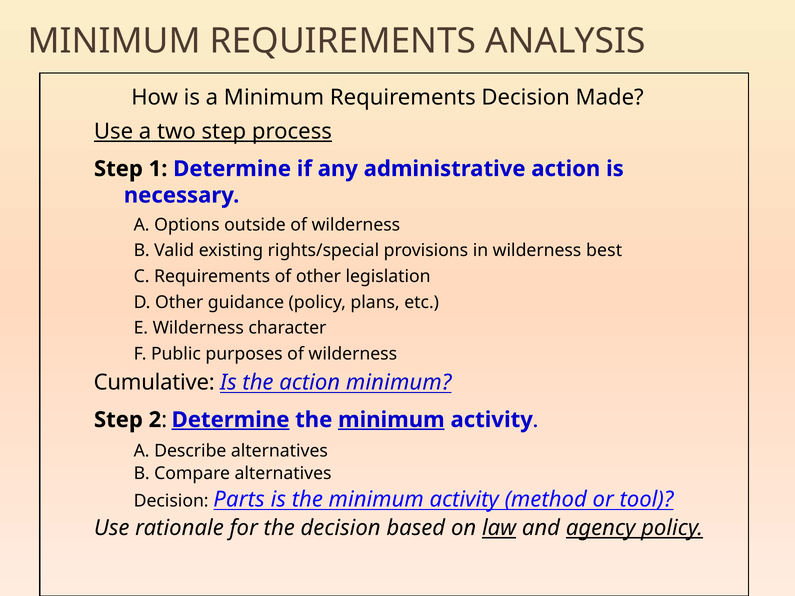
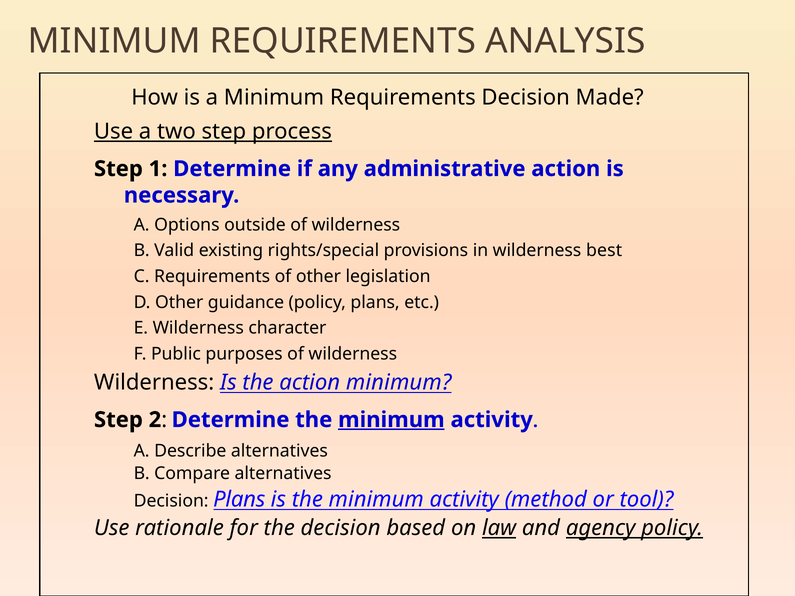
Cumulative at (154, 383): Cumulative -> Wilderness
Determine at (231, 420) underline: present -> none
Decision Parts: Parts -> Plans
